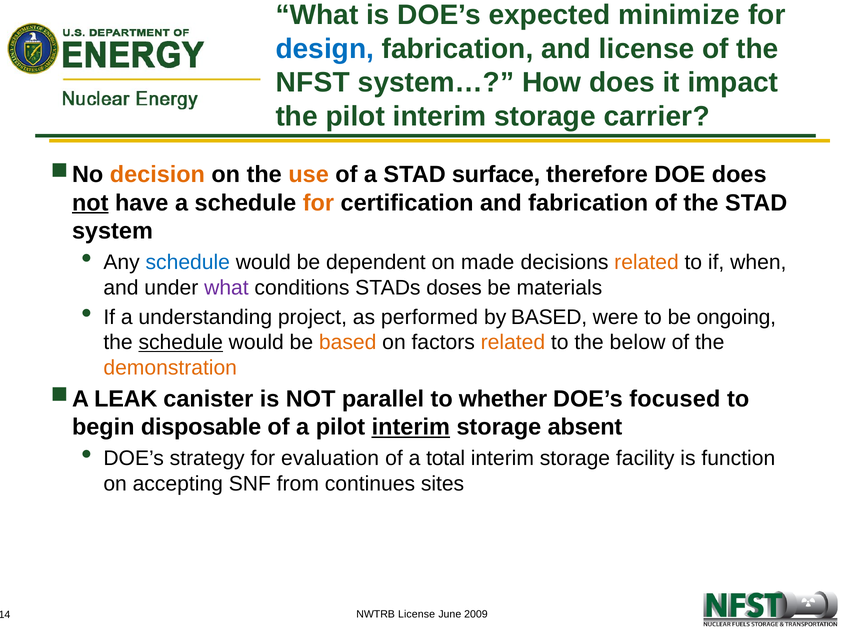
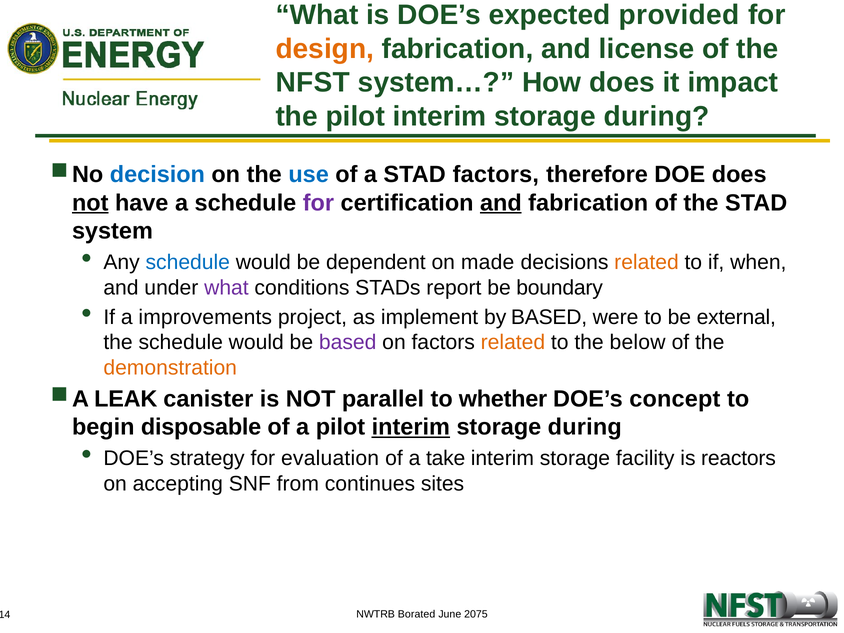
minimize: minimize -> provided
design colour: blue -> orange
carrier at (657, 116): carrier -> during
decision colour: orange -> blue
use colour: orange -> blue
STAD surface: surface -> factors
for at (318, 203) colour: orange -> purple
and at (501, 203) underline: none -> present
doses: doses -> report
materials: materials -> boundary
understanding: understanding -> improvements
performed: performed -> implement
ongoing: ongoing -> external
schedule at (181, 342) underline: present -> none
based at (348, 342) colour: orange -> purple
focused: focused -> concept
absent at (585, 427): absent -> during
total: total -> take
function: function -> reactors
NWTRB License: License -> Borated
2009: 2009 -> 2075
